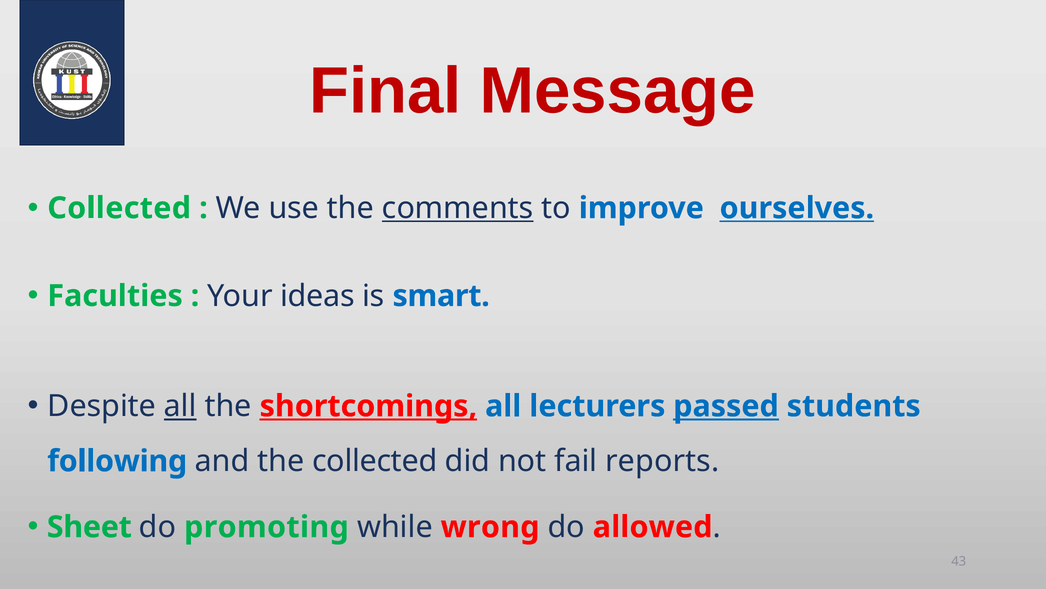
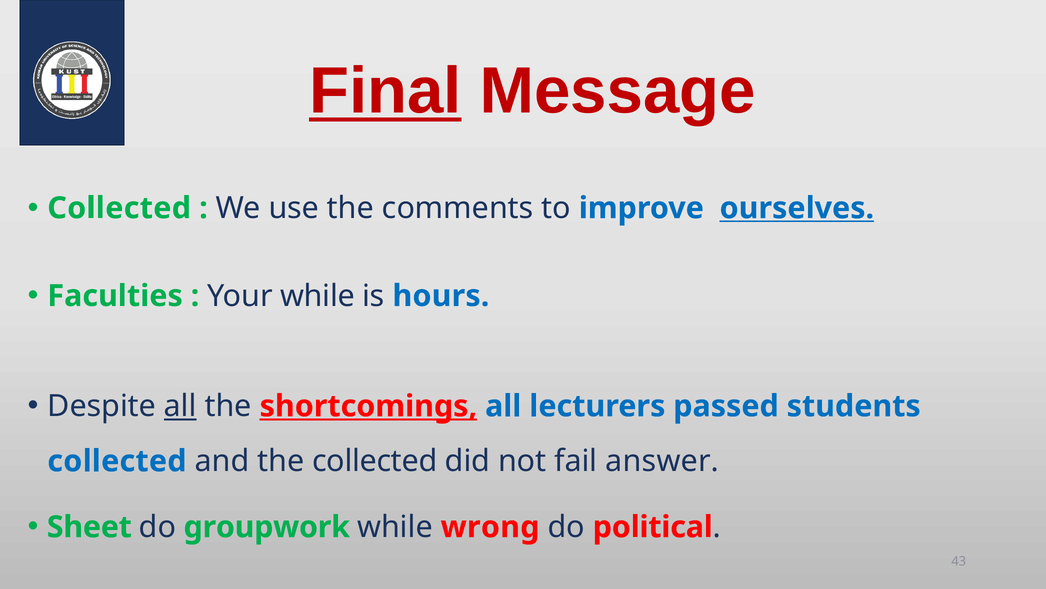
Final underline: none -> present
comments underline: present -> none
Your ideas: ideas -> while
smart: smart -> hours
passed underline: present -> none
following at (117, 461): following -> collected
reports: reports -> answer
promoting: promoting -> groupwork
allowed: allowed -> political
